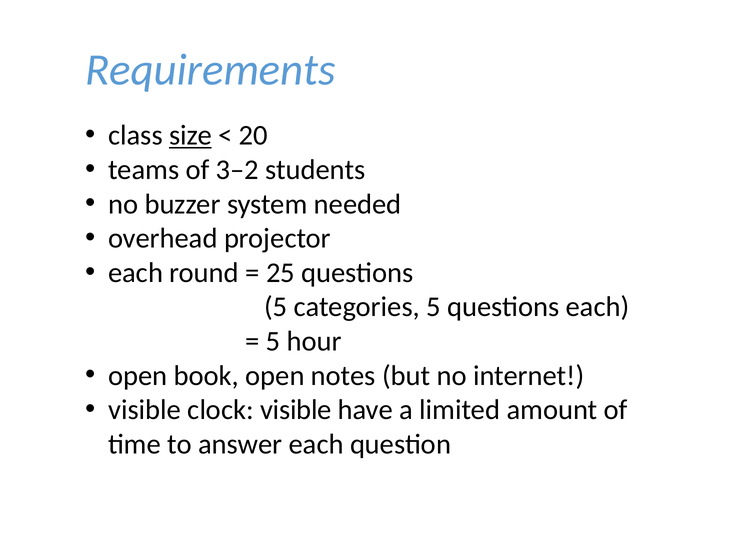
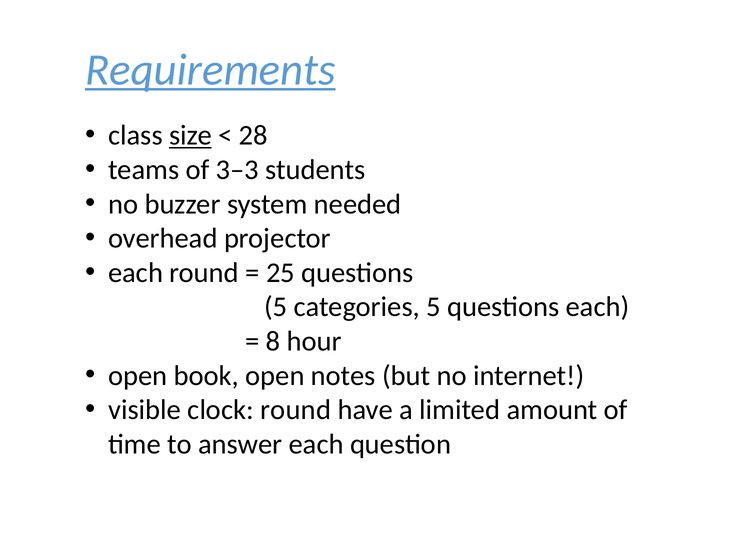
Requirements underline: none -> present
20: 20 -> 28
3–2: 3–2 -> 3–3
5 at (273, 341): 5 -> 8
clock visible: visible -> round
